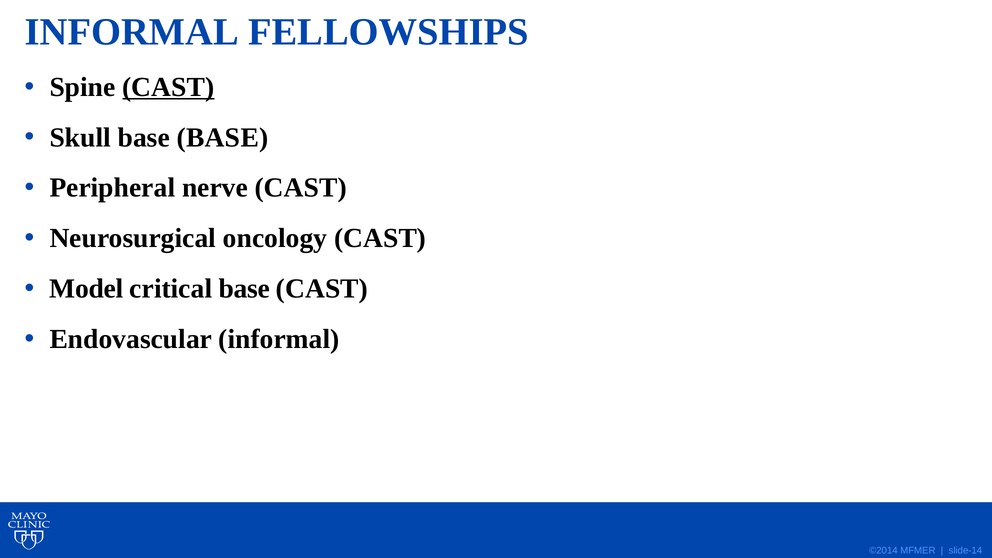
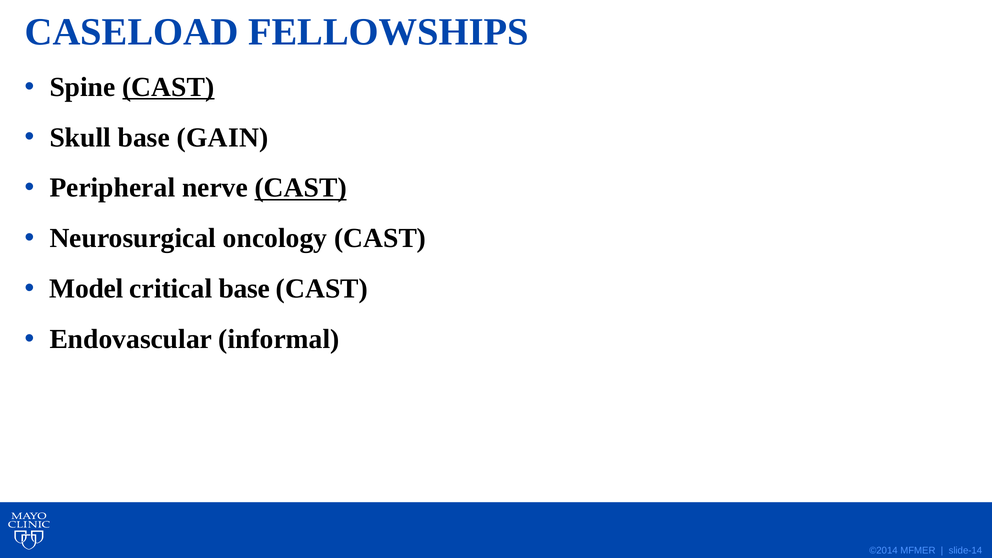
INFORMAL at (132, 32): INFORMAL -> CASELOAD
base BASE: BASE -> GAIN
CAST at (301, 188) underline: none -> present
